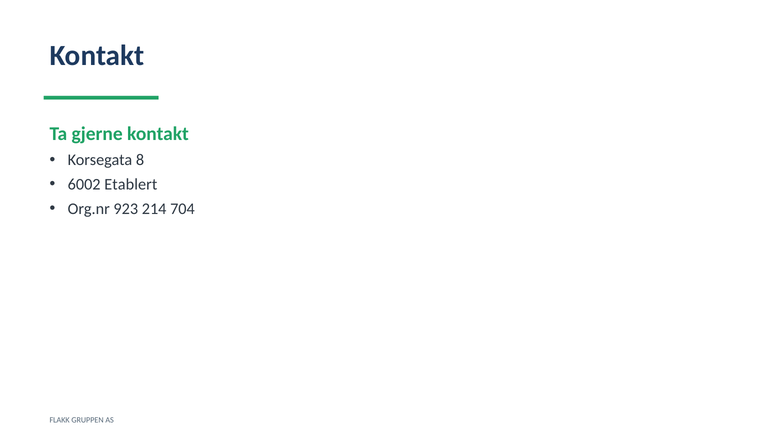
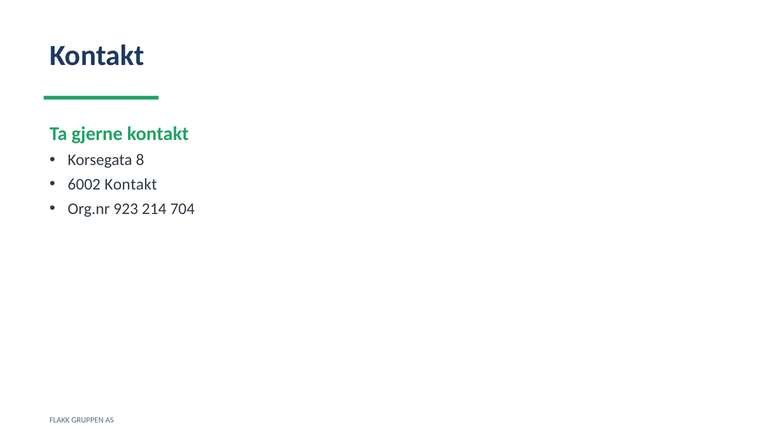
6002 Etablert: Etablert -> Kontakt
